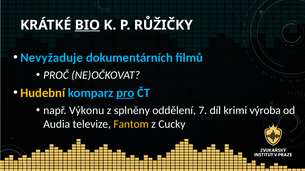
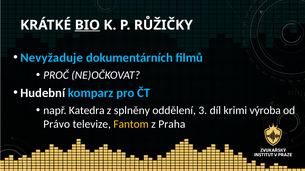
Hudební colour: yellow -> white
pro underline: present -> none
Výkonu: Výkonu -> Katedra
7: 7 -> 3
Audia: Audia -> Právo
Cucky: Cucky -> Praha
